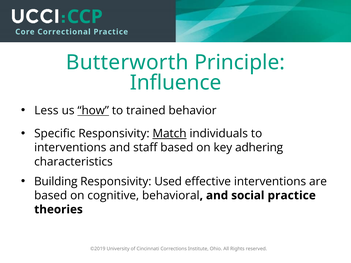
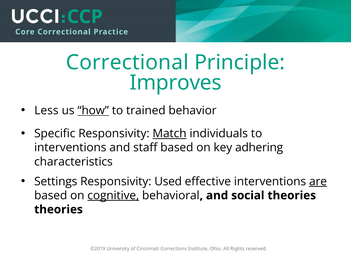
Butterworth at (127, 63): Butterworth -> Correctional
Influence: Influence -> Improves
Building: Building -> Settings
are underline: none -> present
cognitive underline: none -> present
social practice: practice -> theories
